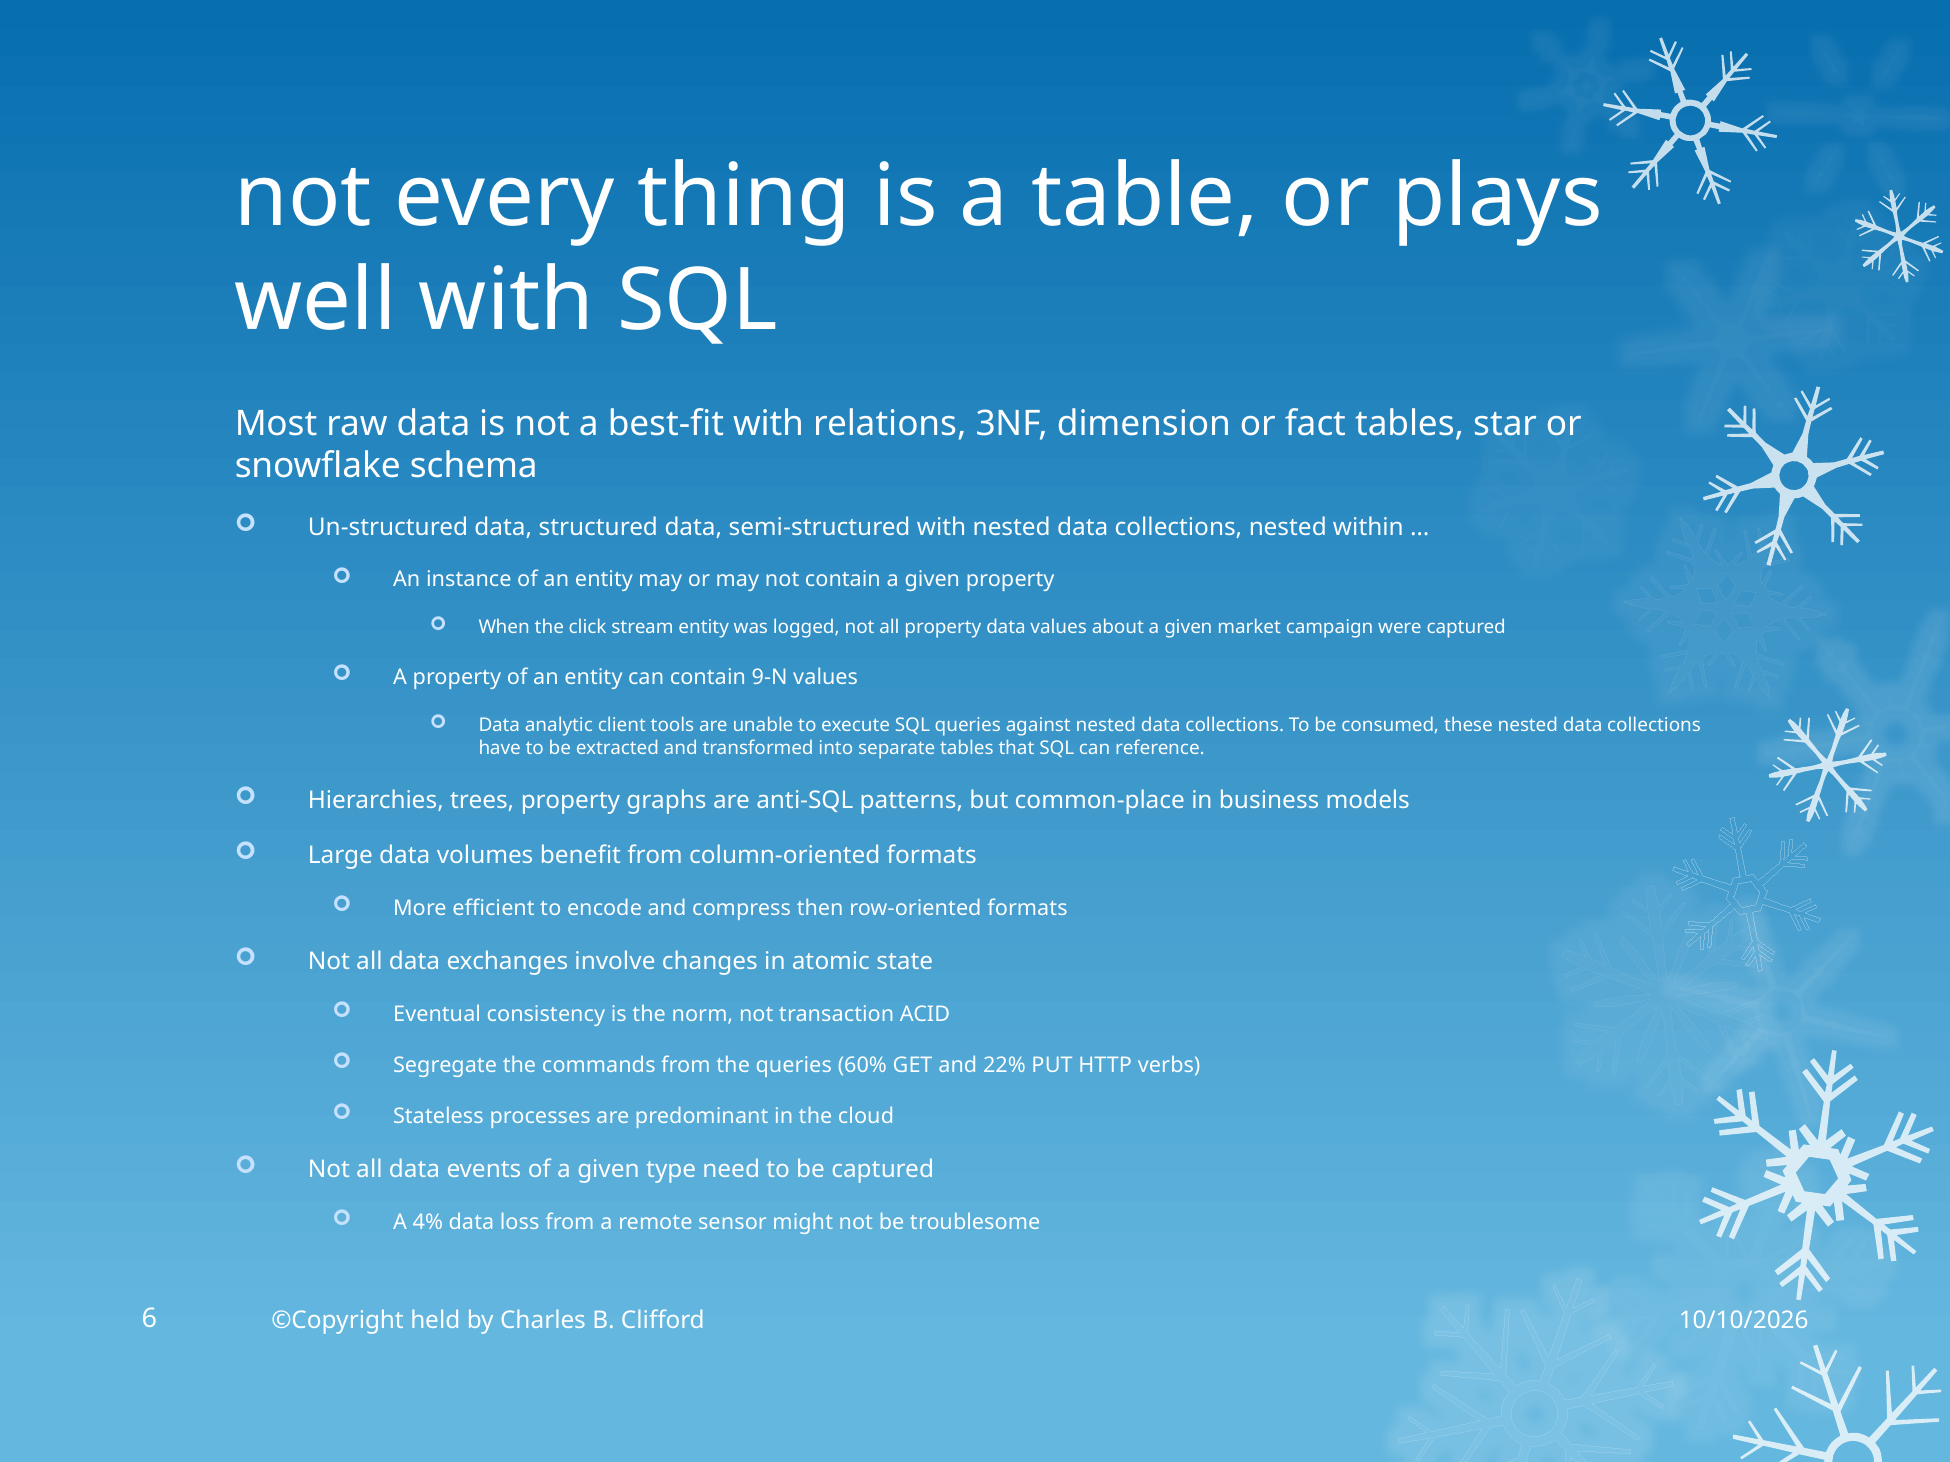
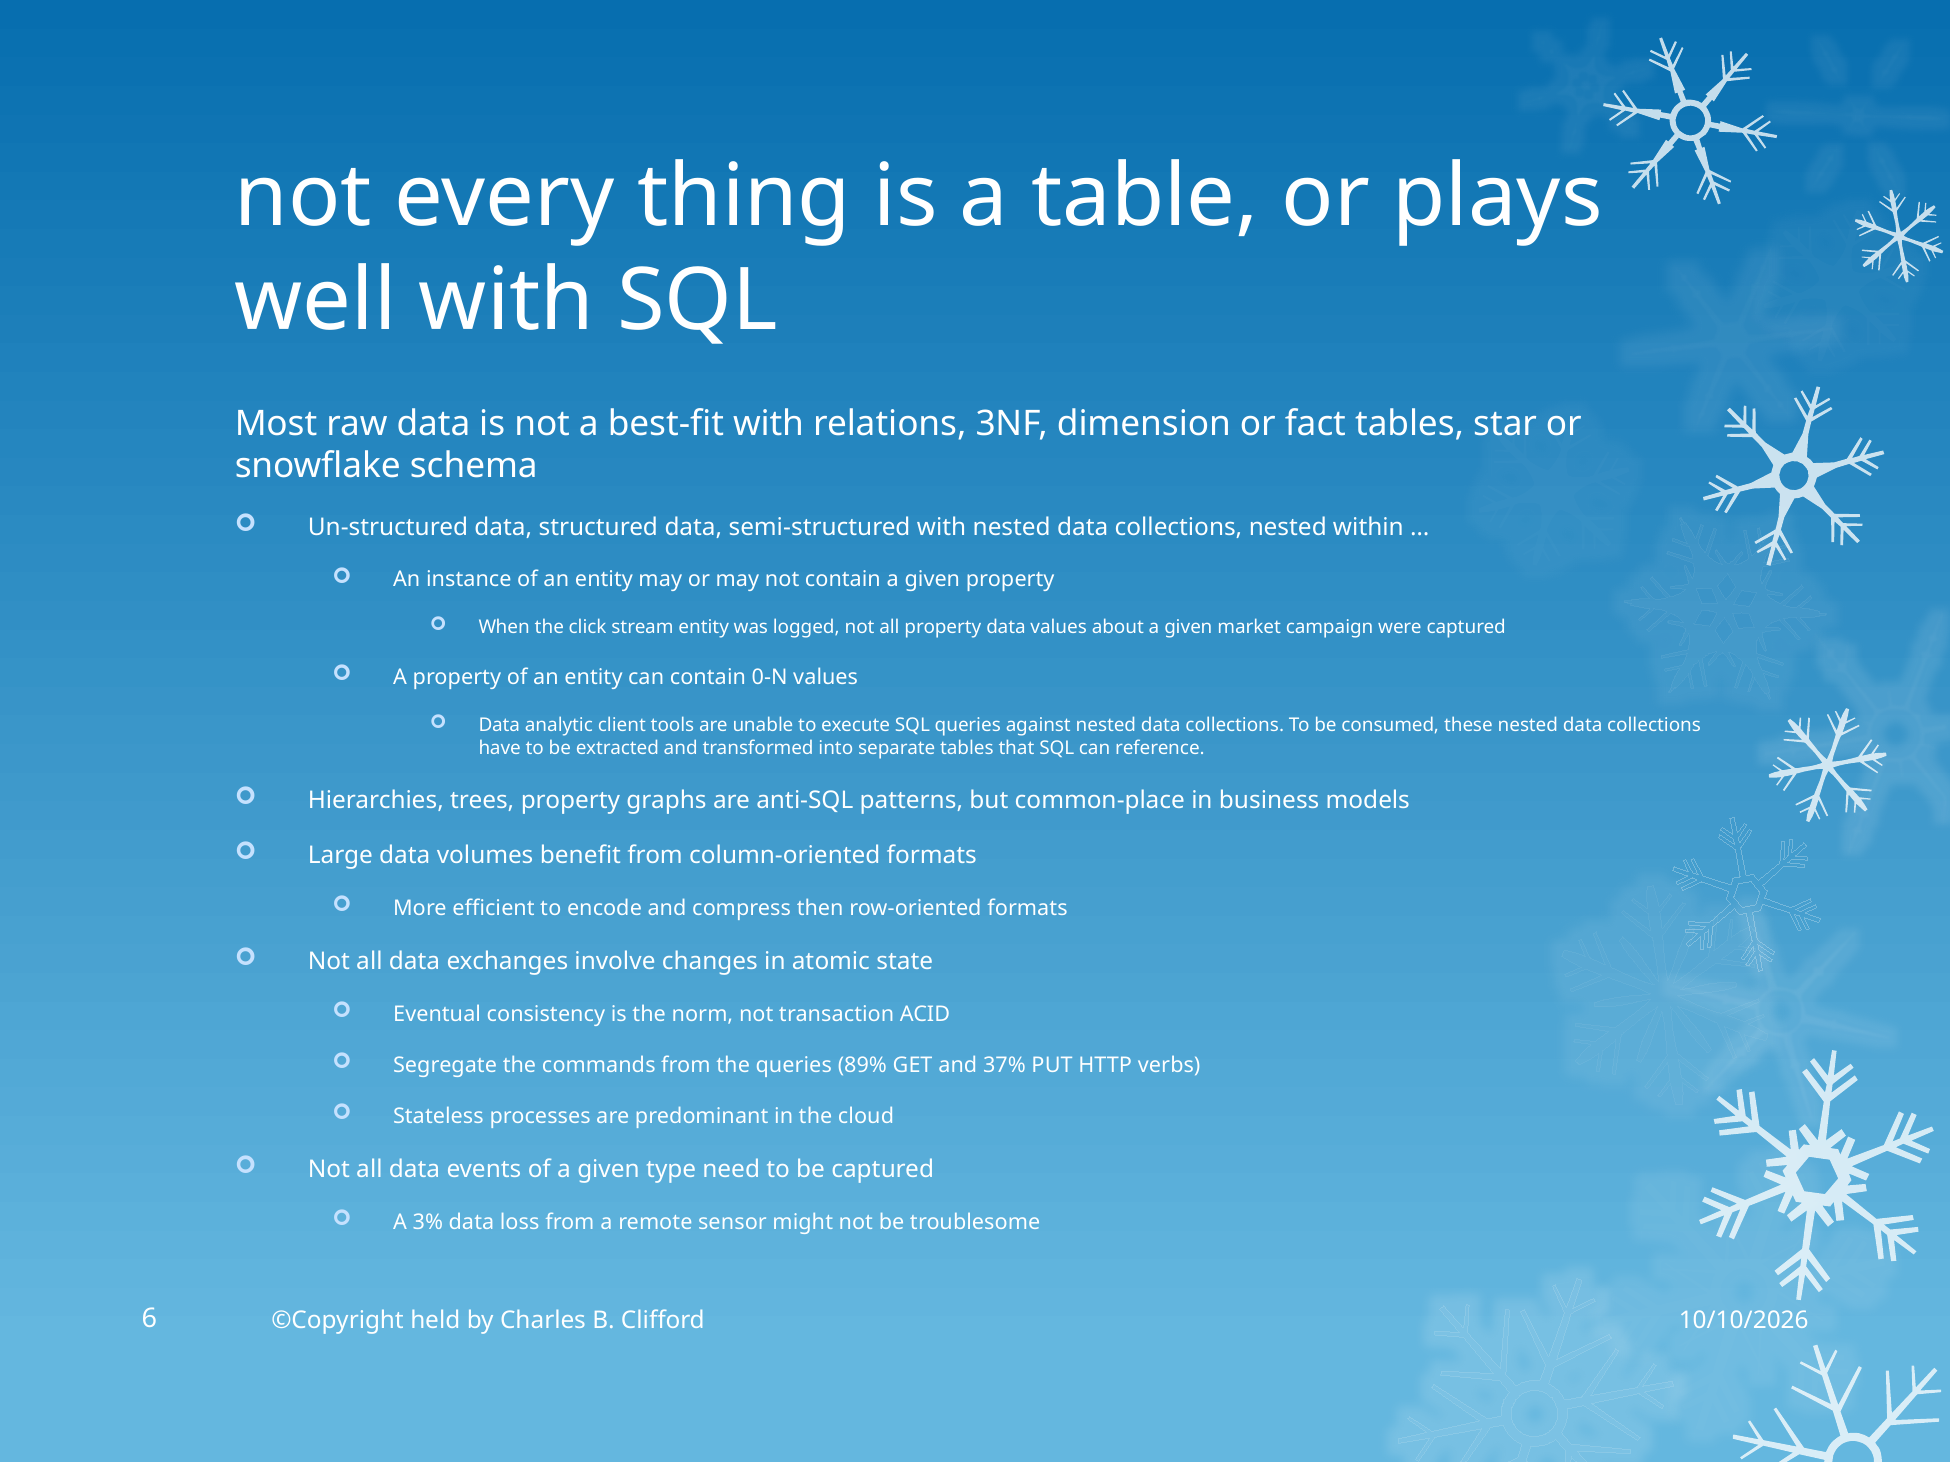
9-N: 9-N -> 0-N
60%: 60% -> 89%
22%: 22% -> 37%
4%: 4% -> 3%
